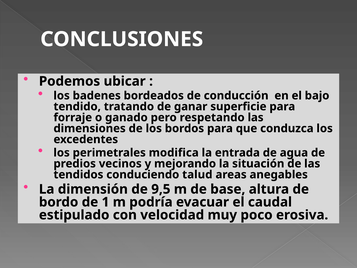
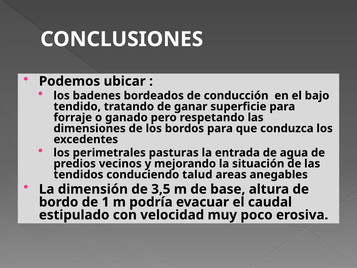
modifica: modifica -> pasturas
9,5: 9,5 -> 3,5
